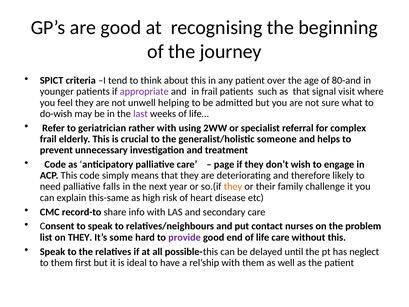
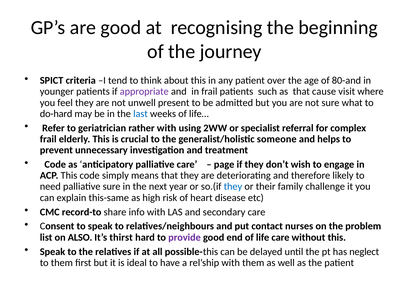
signal: signal -> cause
helping: helping -> present
do-wish: do-wish -> do-hard
last colour: purple -> blue
palliative falls: falls -> sure
they at (233, 186) colour: orange -> blue
on THEY: THEY -> ALSO
some: some -> thirst
